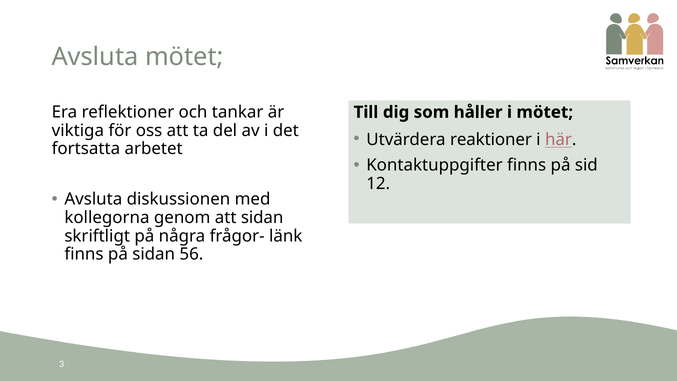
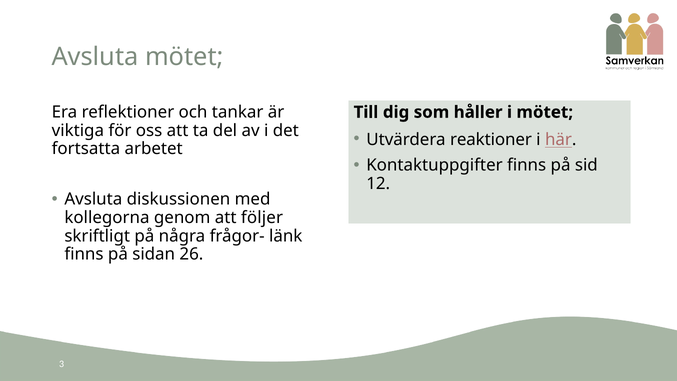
att sidan: sidan -> följer
56: 56 -> 26
